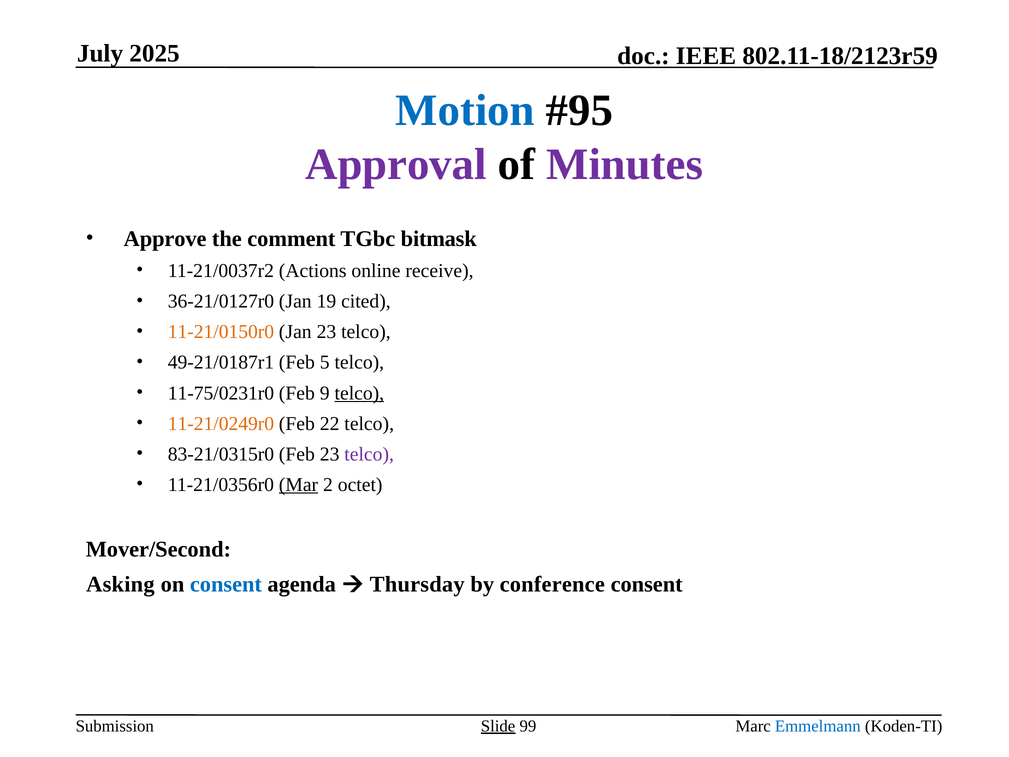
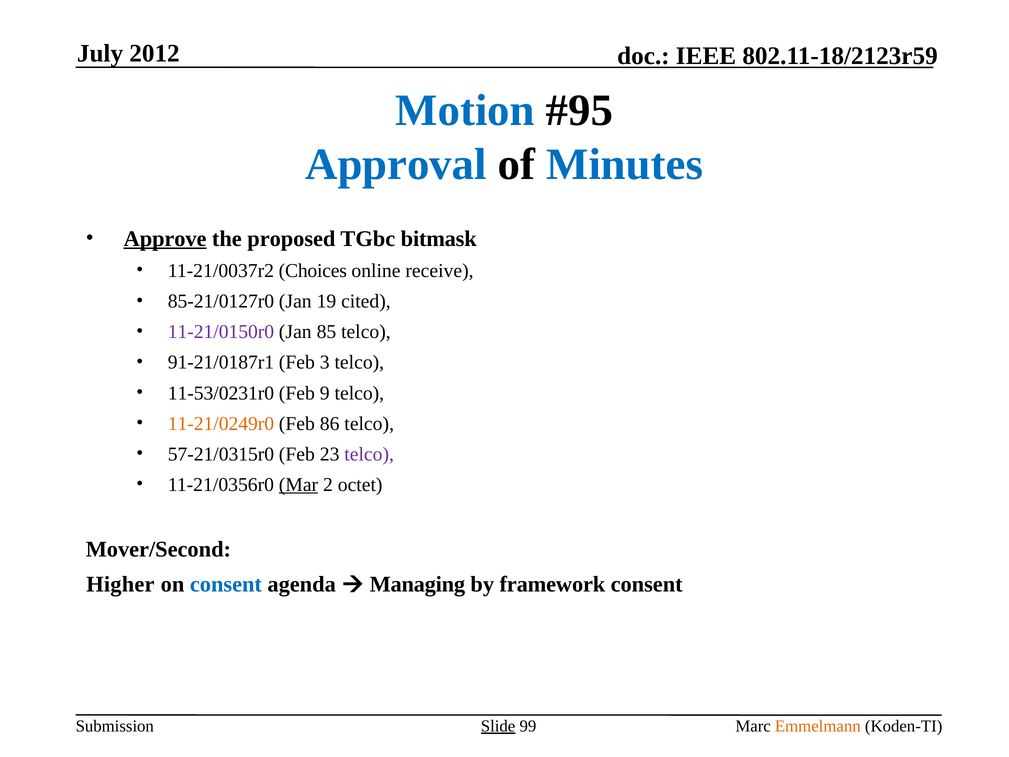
2025: 2025 -> 2012
Approval colour: purple -> blue
Minutes colour: purple -> blue
Approve underline: none -> present
comment: comment -> proposed
Actions: Actions -> Choices
36-21/0127r0: 36-21/0127r0 -> 85-21/0127r0
11-21/0150r0 colour: orange -> purple
Jan 23: 23 -> 85
49-21/0187r1: 49-21/0187r1 -> 91-21/0187r1
5: 5 -> 3
11-75/0231r0: 11-75/0231r0 -> 11-53/0231r0
telco at (359, 393) underline: present -> none
22: 22 -> 86
83-21/0315r0: 83-21/0315r0 -> 57-21/0315r0
Asking: Asking -> Higher
Thursday: Thursday -> Managing
conference: conference -> framework
Emmelmann colour: blue -> orange
